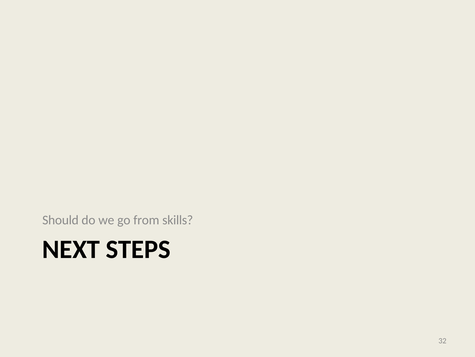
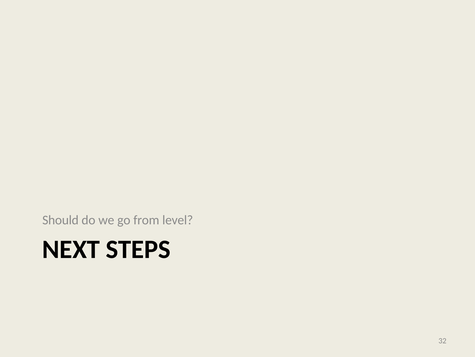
skills: skills -> level
